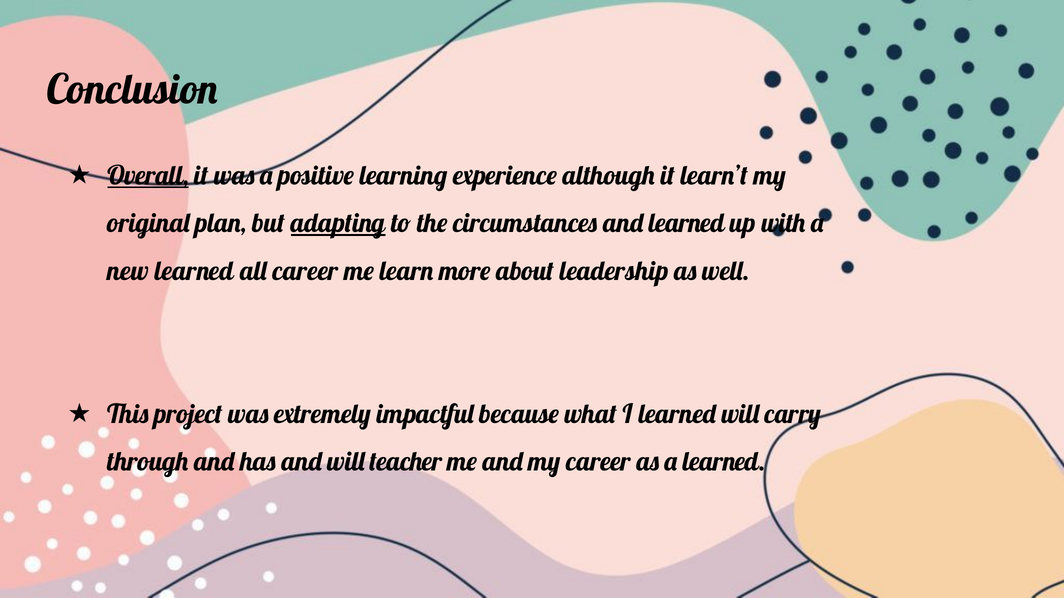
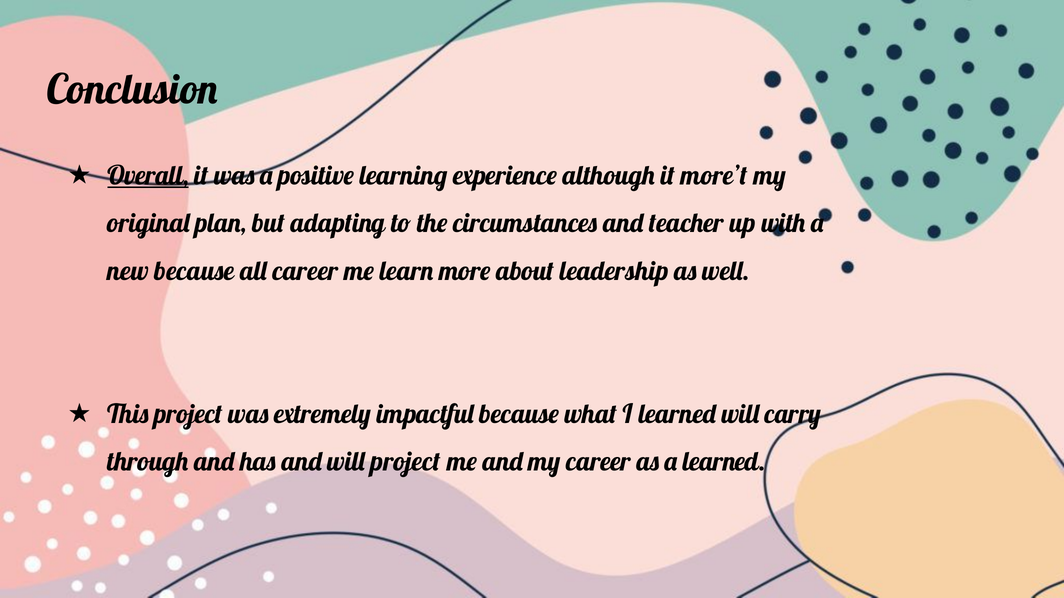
learn’t: learn’t -> more’t
adapting underline: present -> none
and learned: learned -> teacher
new learned: learned -> because
will teacher: teacher -> project
